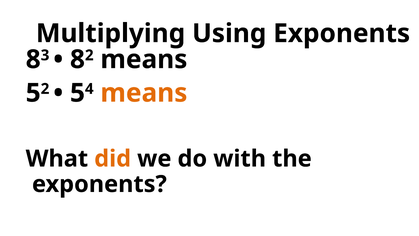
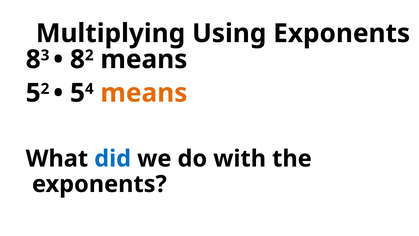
did colour: orange -> blue
